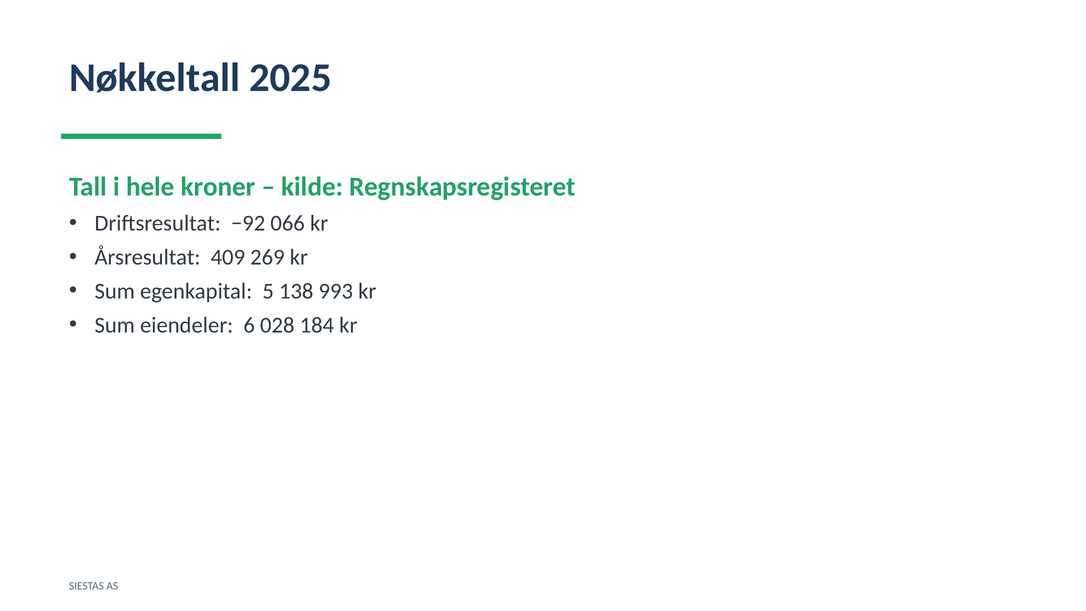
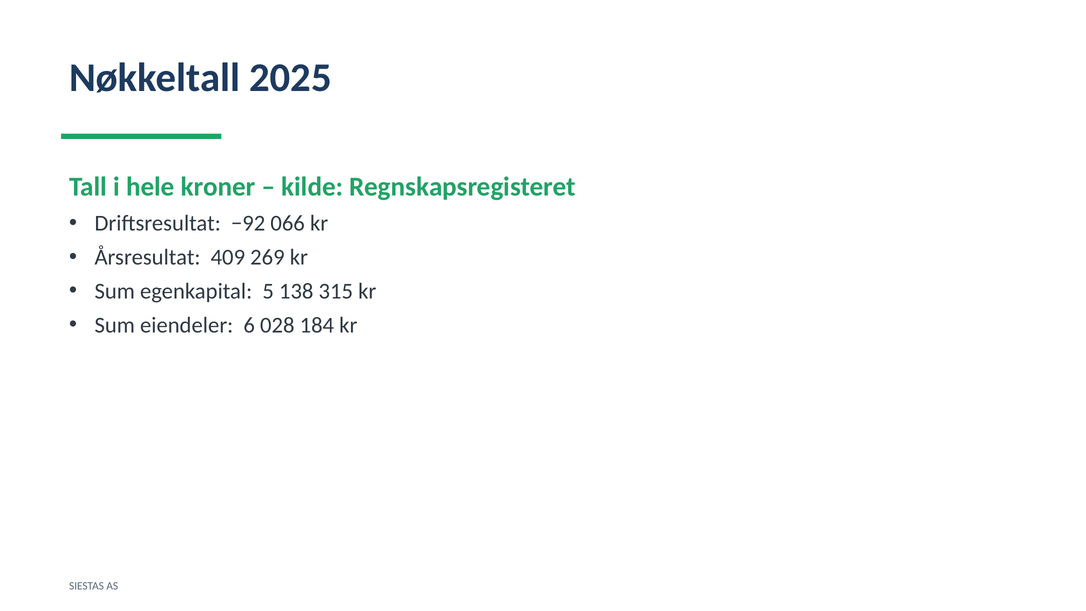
993: 993 -> 315
